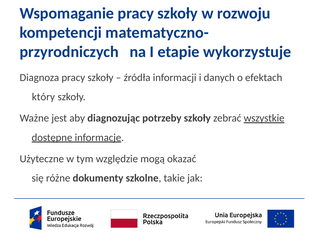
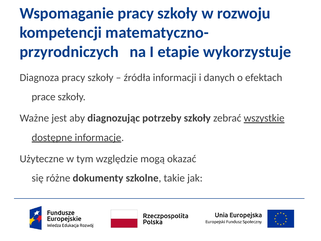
który: który -> prace
